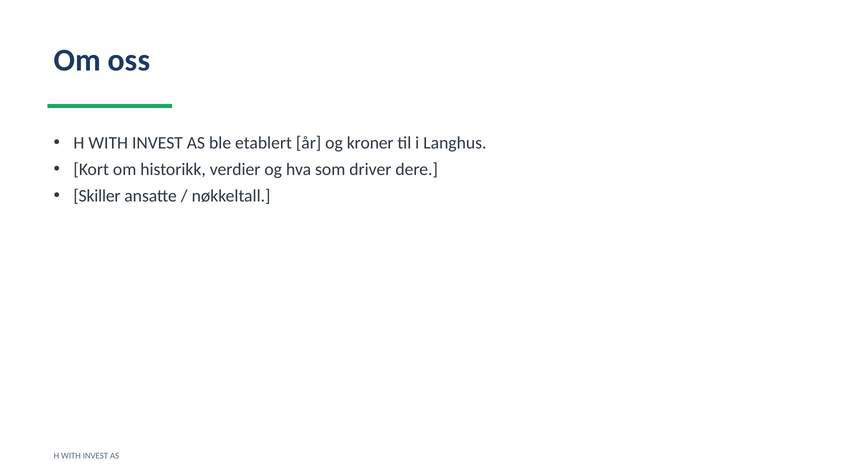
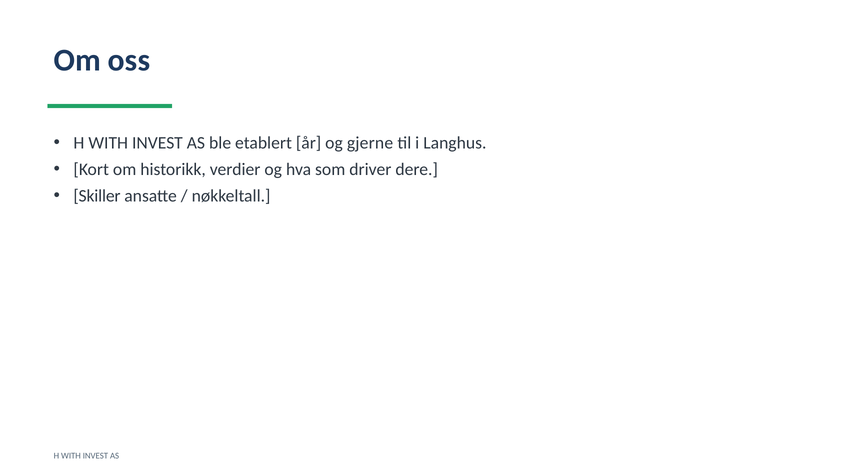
kroner: kroner -> gjerne
